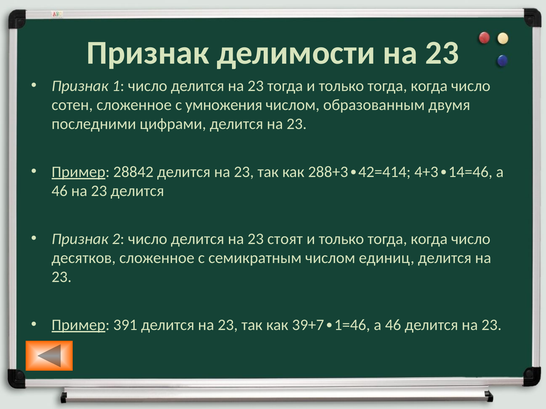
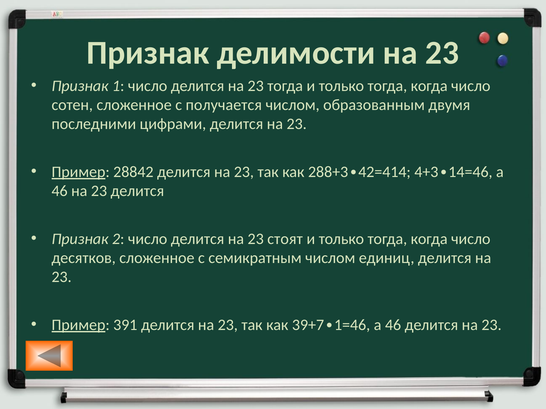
умножения: умножения -> получается
